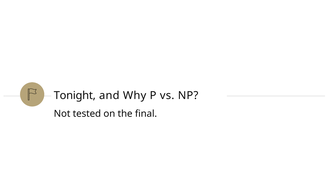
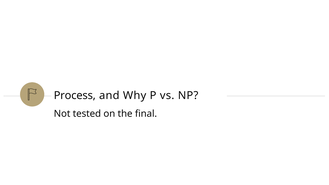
Tonight: Tonight -> Process
